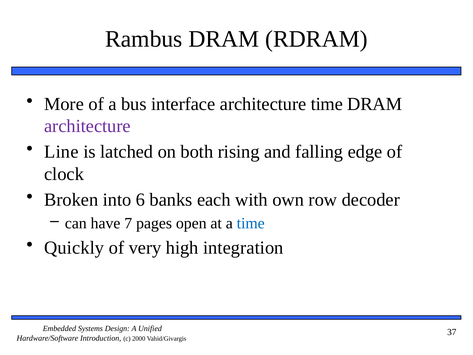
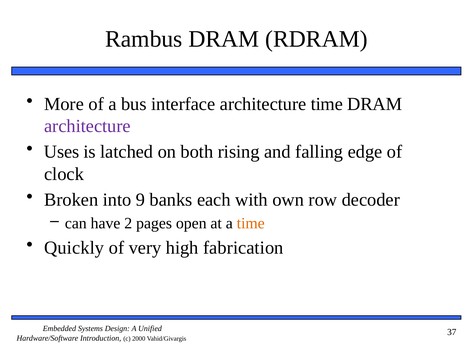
Line: Line -> Uses
6: 6 -> 9
7: 7 -> 2
time at (251, 223) colour: blue -> orange
integration: integration -> fabrication
